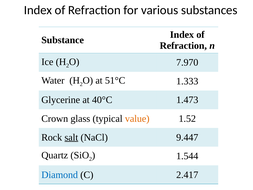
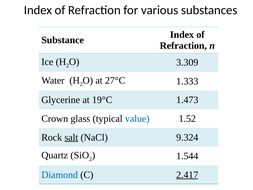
7.970: 7.970 -> 3.309
51°C: 51°C -> 27°C
40°C: 40°C -> 19°C
value colour: orange -> blue
9.447: 9.447 -> 9.324
2.417 underline: none -> present
